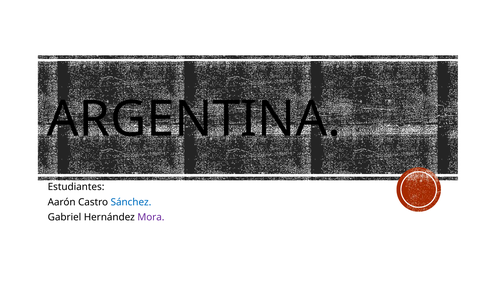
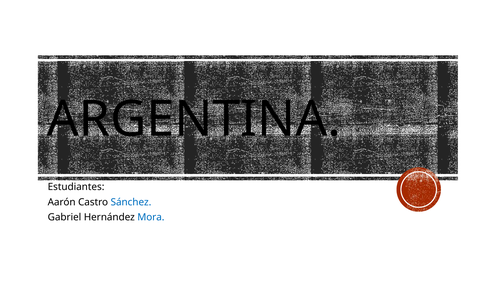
Mora colour: purple -> blue
